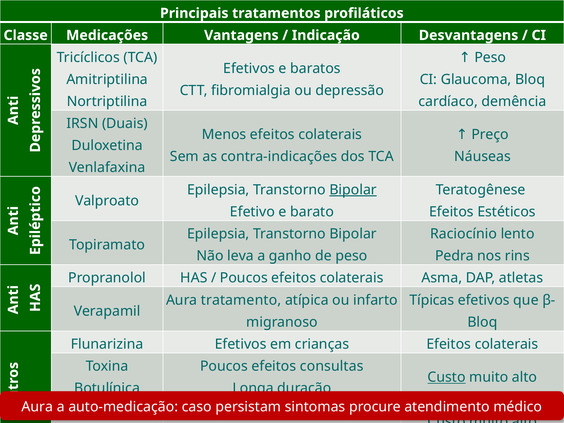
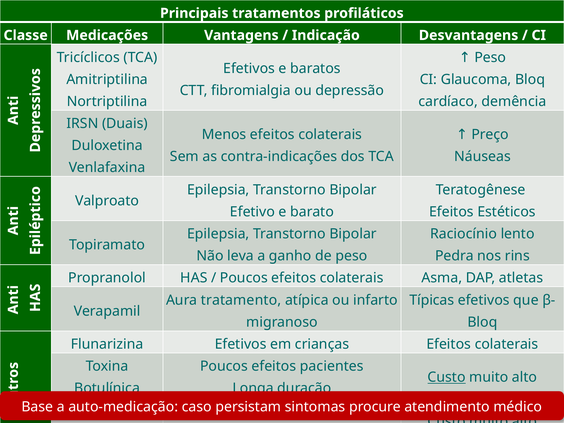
Bipolar at (353, 190) underline: present -> none
consultas: consultas -> pacientes
Aura at (37, 407): Aura -> Base
